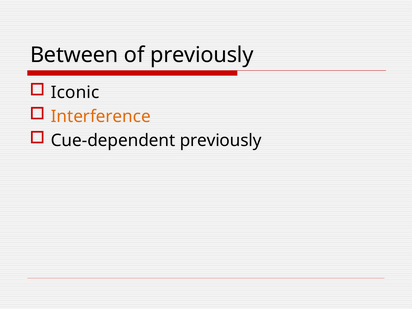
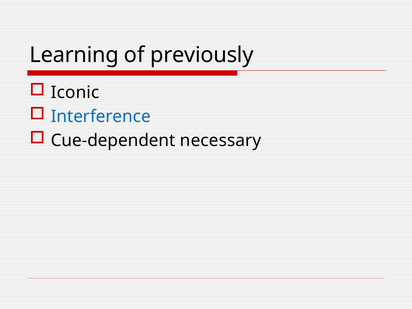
Between: Between -> Learning
Interference colour: orange -> blue
Cue-dependent previously: previously -> necessary
